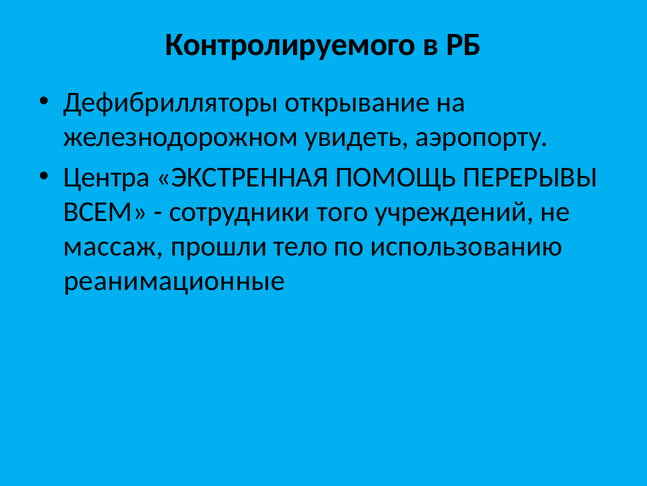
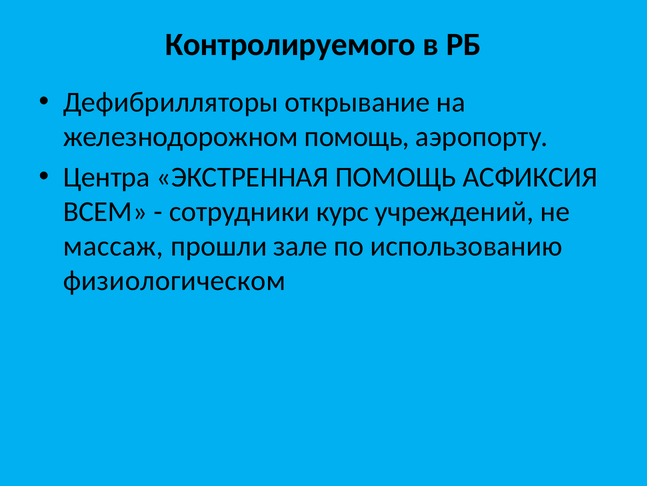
железнодорожном увидеть: увидеть -> помощь
ПЕРЕРЫВЫ: ПЕРЕРЫВЫ -> АСФИКСИЯ
того: того -> курс
тело: тело -> зале
реанимационные: реанимационные -> физиологическом
